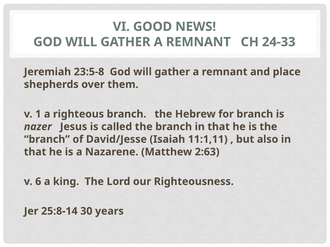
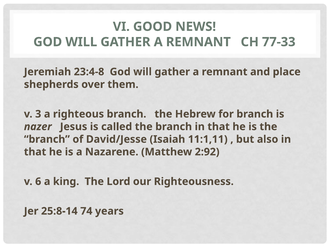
24-33: 24-33 -> 77-33
23:5-8: 23:5-8 -> 23:4-8
1: 1 -> 3
2:63: 2:63 -> 2:92
30: 30 -> 74
